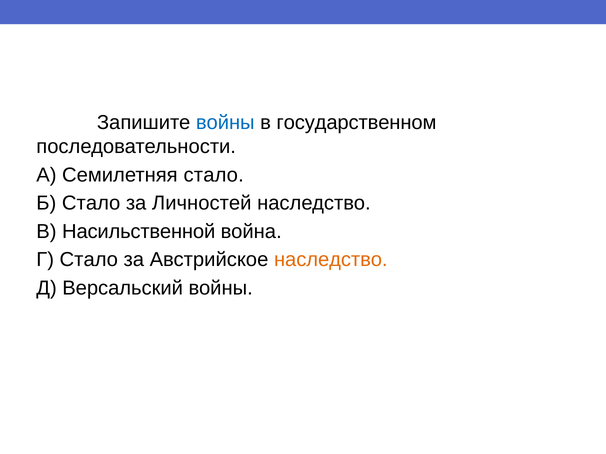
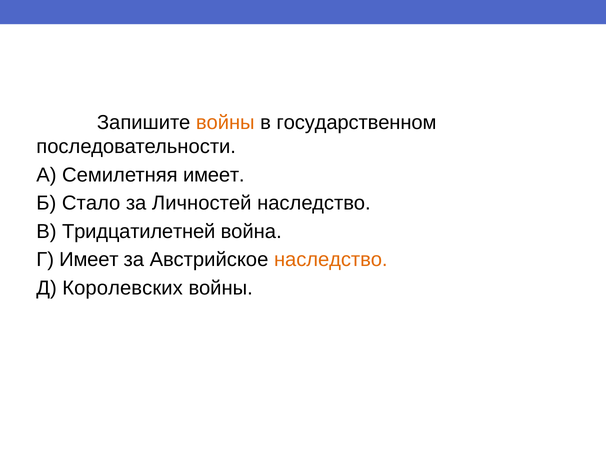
войны at (225, 123) colour: blue -> orange
Семилетняя стало: стало -> имеет
Насильственной: Насильственной -> Тридцатилетней
Г Стало: Стало -> Имеет
Версальский: Версальский -> Королевских
